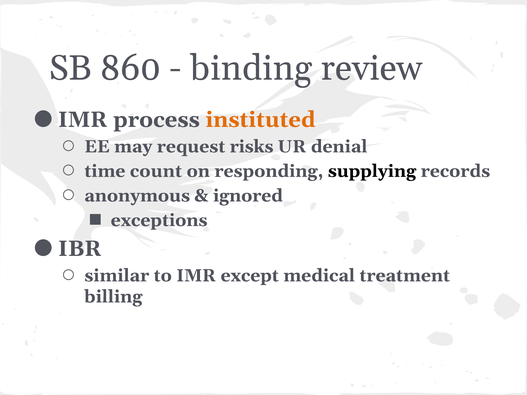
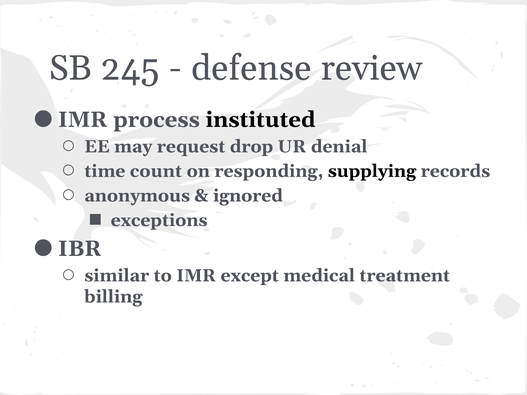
860: 860 -> 245
binding: binding -> defense
instituted colour: orange -> black
risks: risks -> drop
